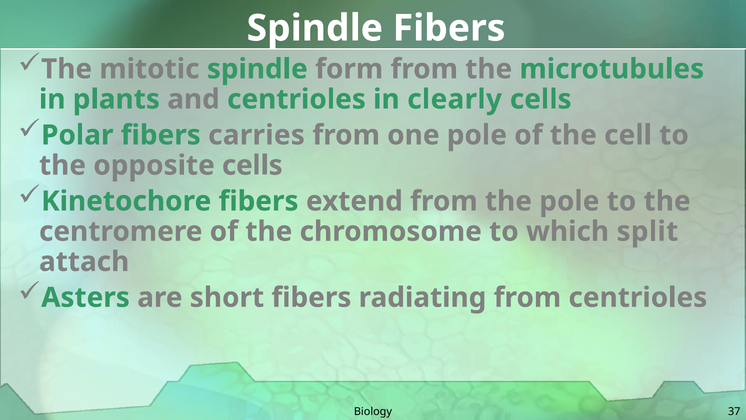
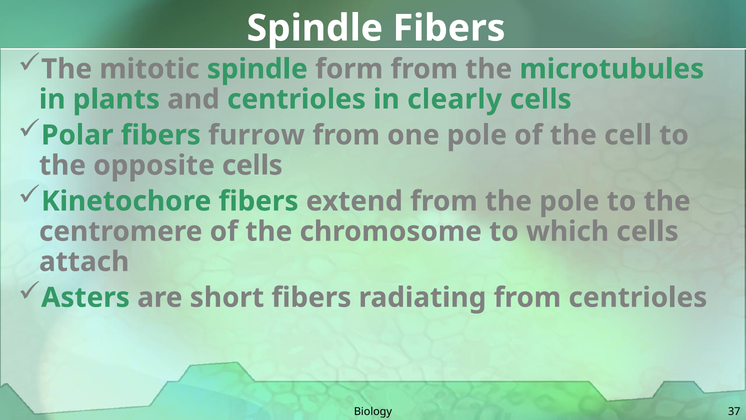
carries: carries -> furrow
which split: split -> cells
